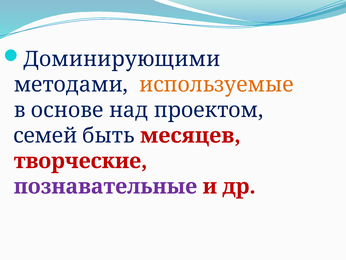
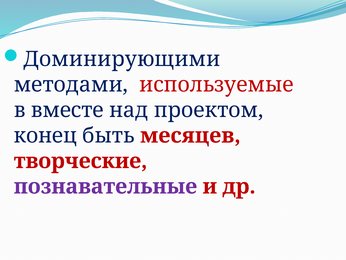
используемые colour: orange -> red
основе: основе -> вместе
семей: семей -> конец
